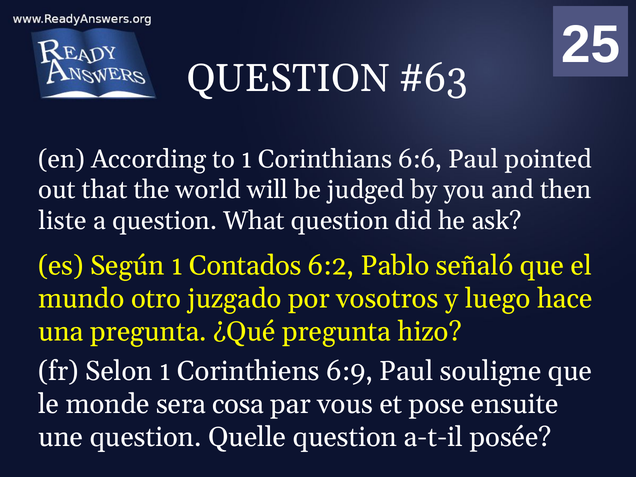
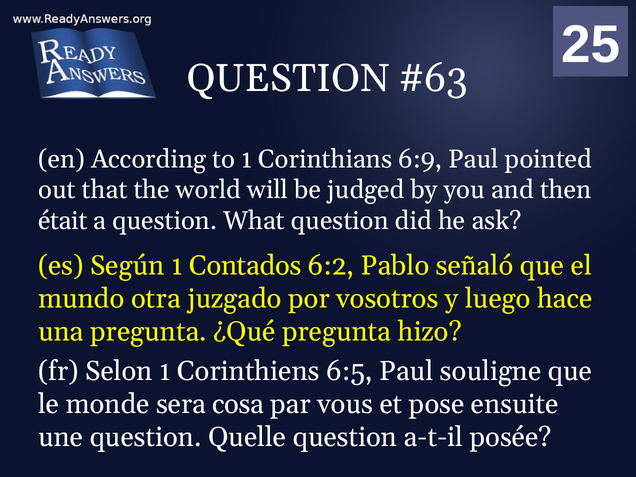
6:6: 6:6 -> 6:9
liste: liste -> était
otro: otro -> otra
6:9: 6:9 -> 6:5
